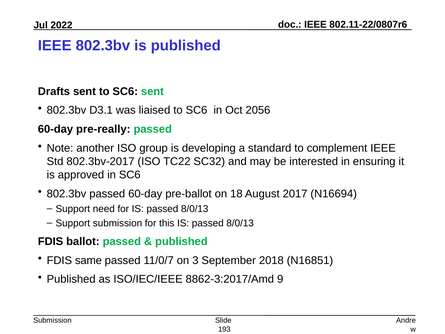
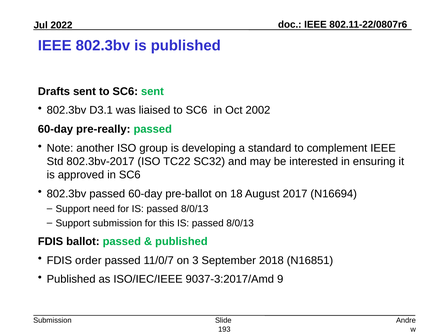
2056: 2056 -> 2002
same: same -> order
8862-3:2017/Amd: 8862-3:2017/Amd -> 9037-3:2017/Amd
